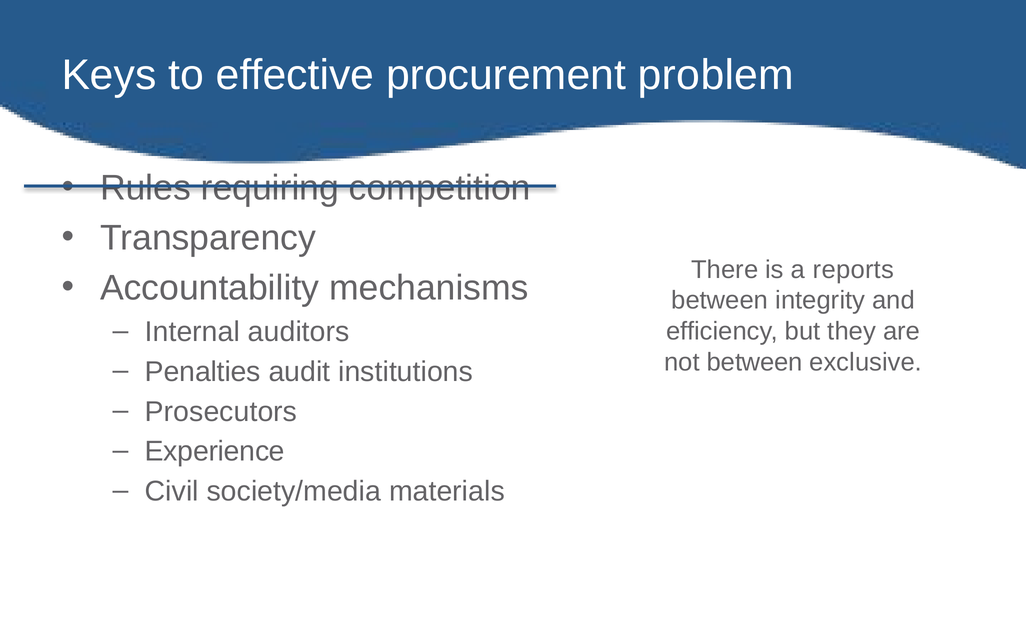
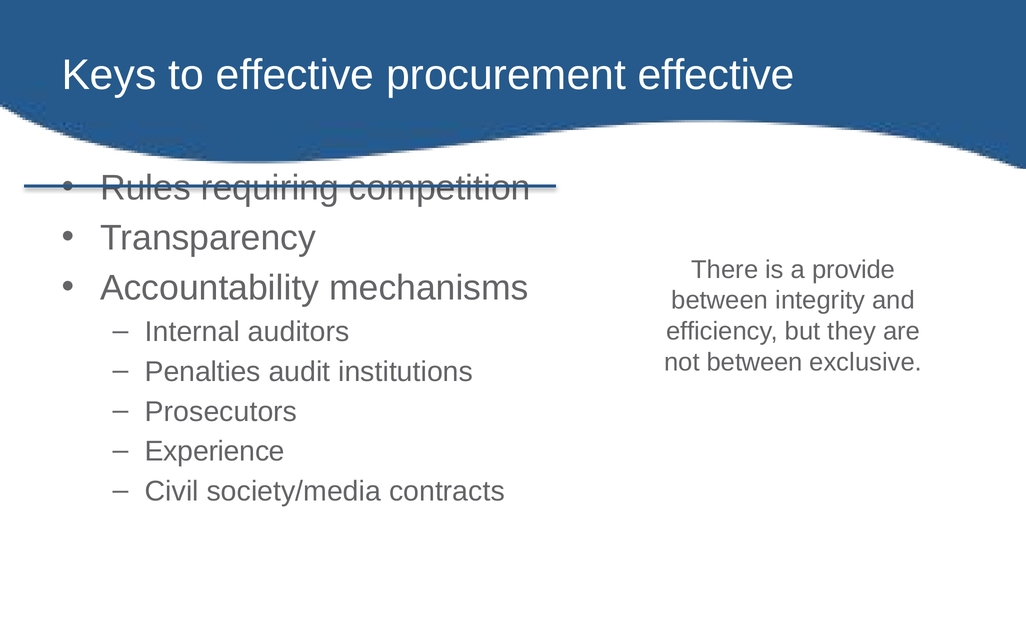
procurement problem: problem -> effective
reports: reports -> provide
materials: materials -> contracts
